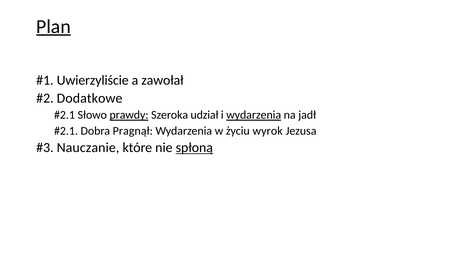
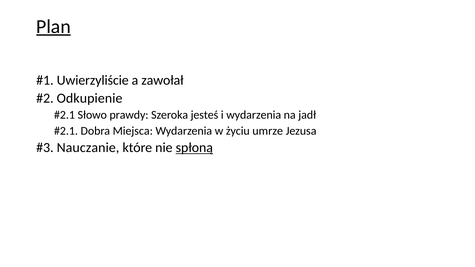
Dodatkowe: Dodatkowe -> Odkupienie
prawdy underline: present -> none
udział: udział -> jesteś
wydarzenia at (254, 115) underline: present -> none
Pragnął: Pragnął -> Miejsca
wyrok: wyrok -> umrze
